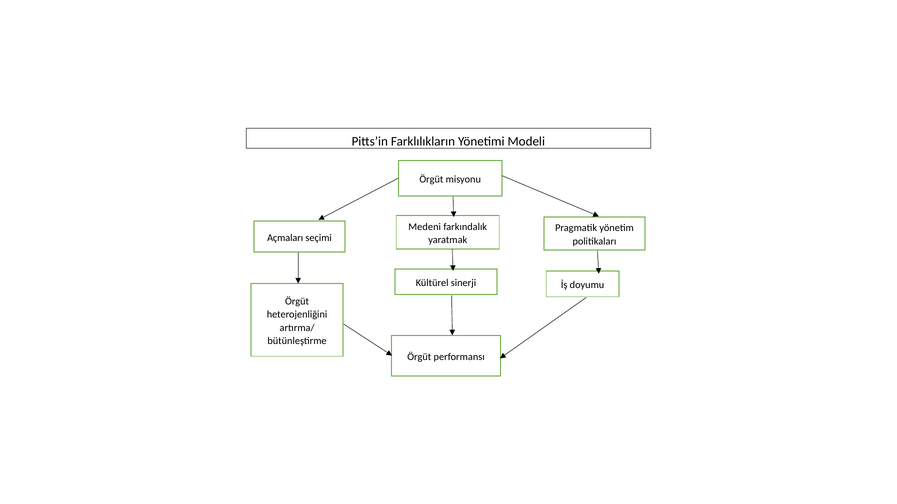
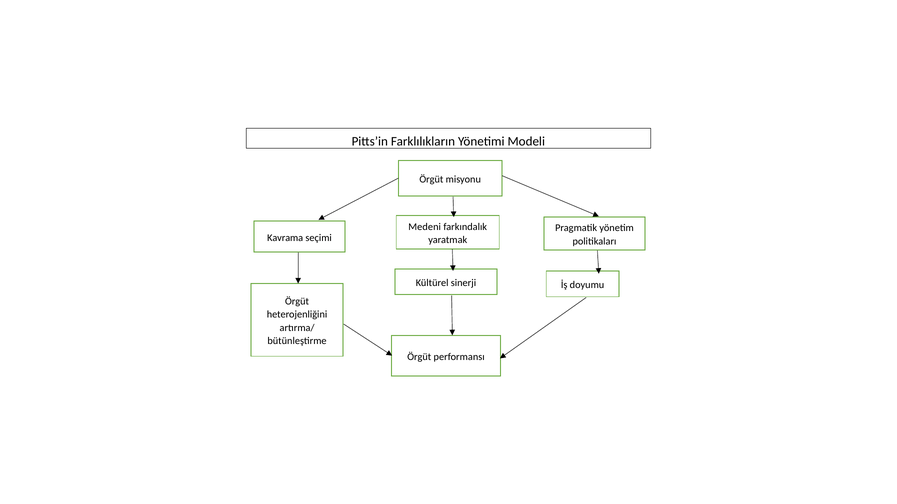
Açmaları: Açmaları -> Kavrama
